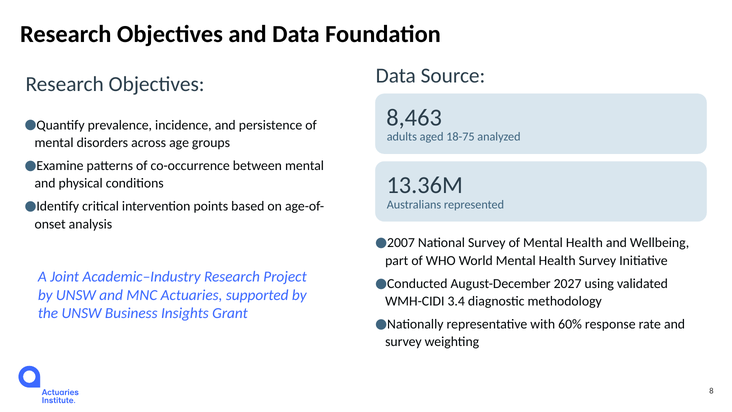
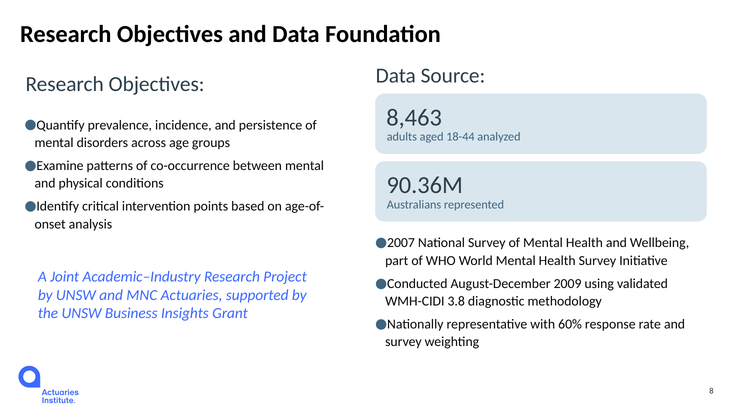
18-75: 18-75 -> 18-44
13.36M: 13.36M -> 90.36M
2027: 2027 -> 2009
3.4: 3.4 -> 3.8
